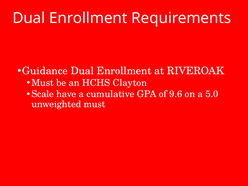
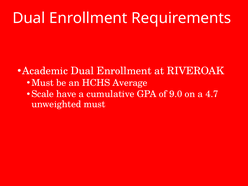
Guidance: Guidance -> Academic
Clayton: Clayton -> Average
9.6: 9.6 -> 9.0
5.0: 5.0 -> 4.7
